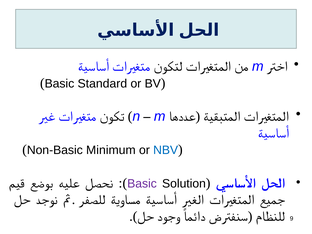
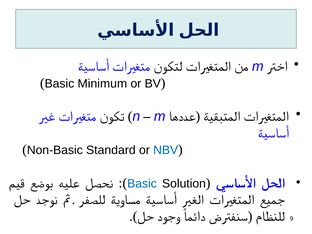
Standard: Standard -> Minimum
Minimum: Minimum -> Standard
Basic at (142, 184) colour: purple -> blue
